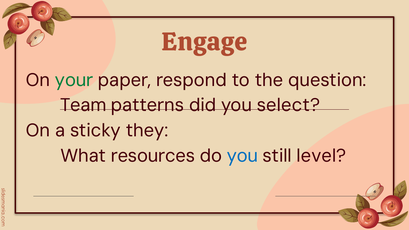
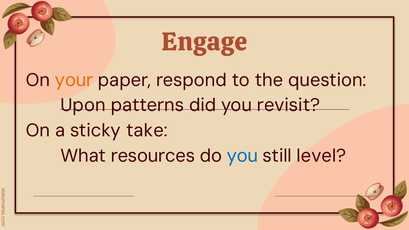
your colour: green -> orange
Team: Team -> Upon
select: select -> revisit
they: they -> take
